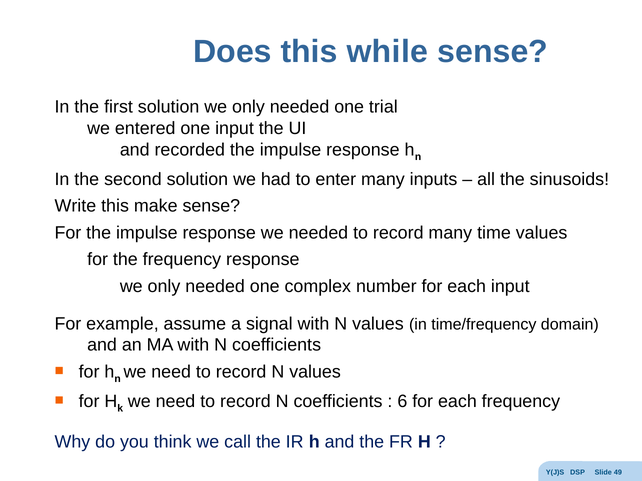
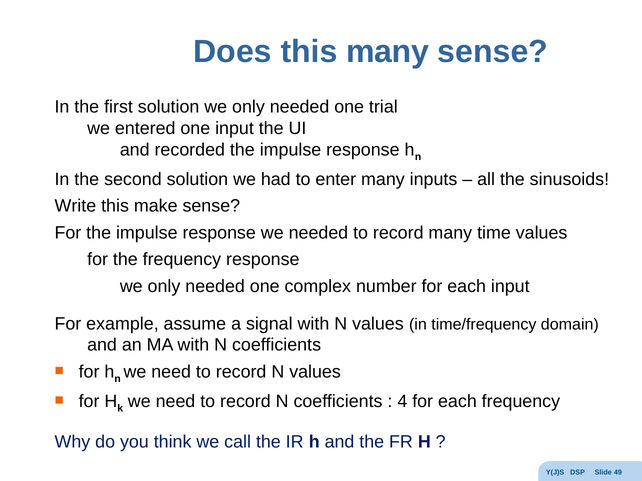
this while: while -> many
6: 6 -> 4
